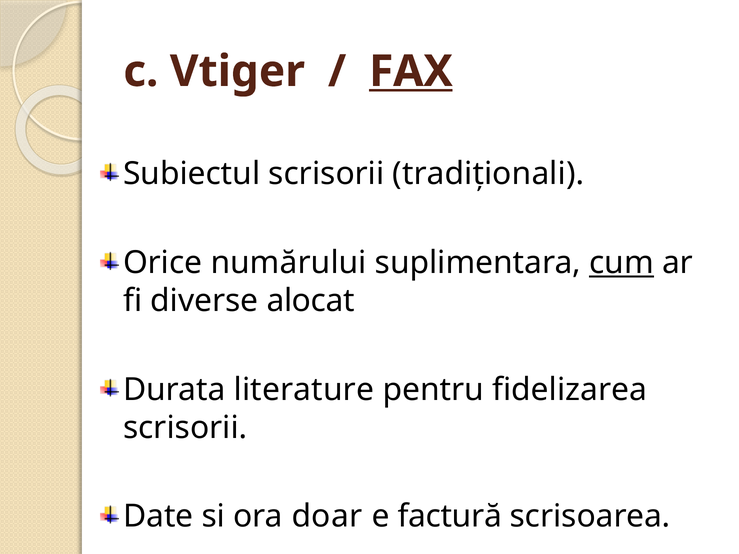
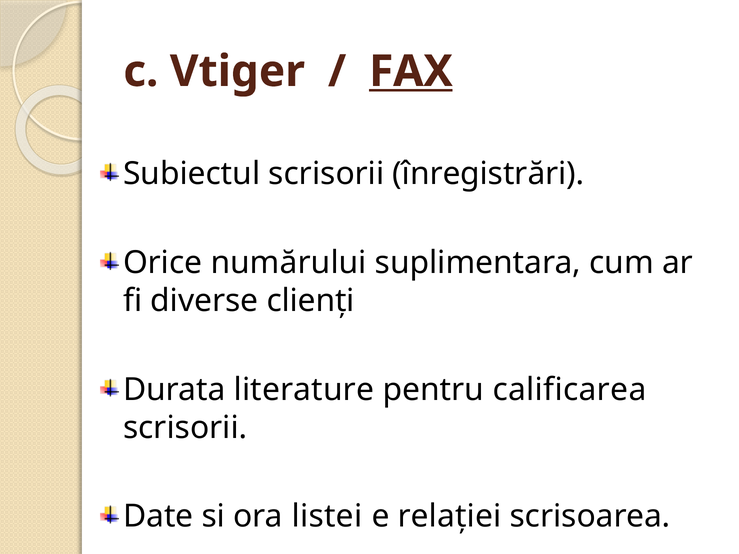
tradiționali: tradiționali -> înregistrări
cum underline: present -> none
alocat: alocat -> clienți
fidelizarea: fidelizarea -> calificarea
doar: doar -> listei
factură: factură -> relației
